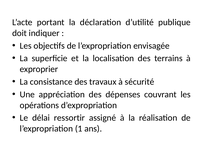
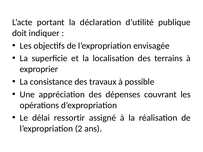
sécurité: sécurité -> possible
1: 1 -> 2
